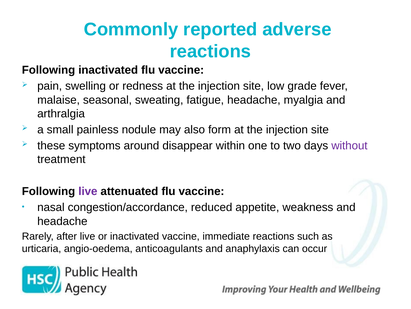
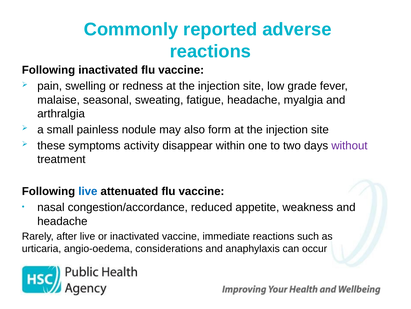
around: around -> activity
live at (88, 191) colour: purple -> blue
anticoagulants: anticoagulants -> considerations
